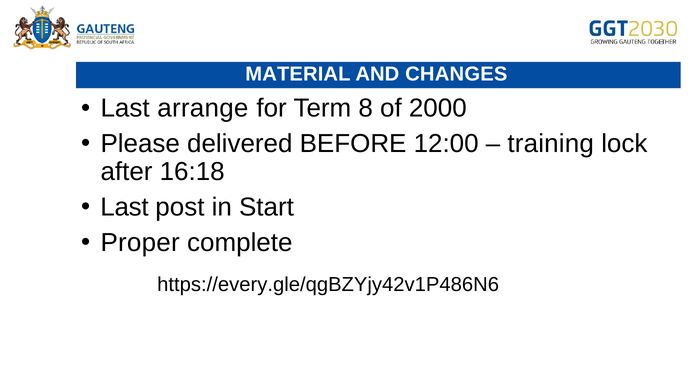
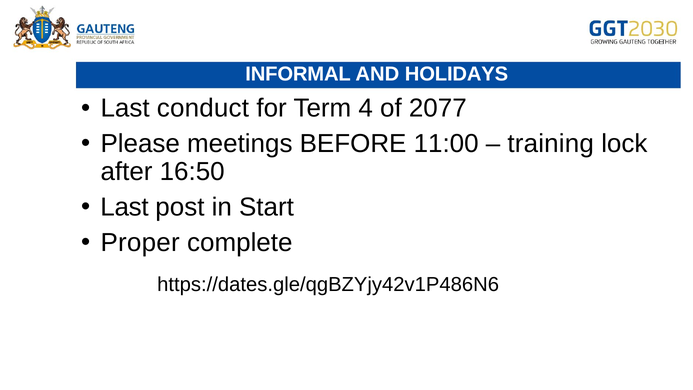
MATERIAL: MATERIAL -> INFORMAL
CHANGES: CHANGES -> HOLIDAYS
arrange: arrange -> conduct
8: 8 -> 4
2000: 2000 -> 2077
delivered: delivered -> meetings
12:00: 12:00 -> 11:00
16:18: 16:18 -> 16:50
https://every.gle/qgBZYjy42v1P486N6: https://every.gle/qgBZYjy42v1P486N6 -> https://dates.gle/qgBZYjy42v1P486N6
